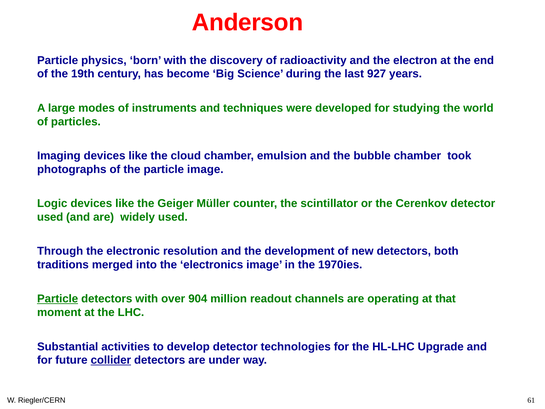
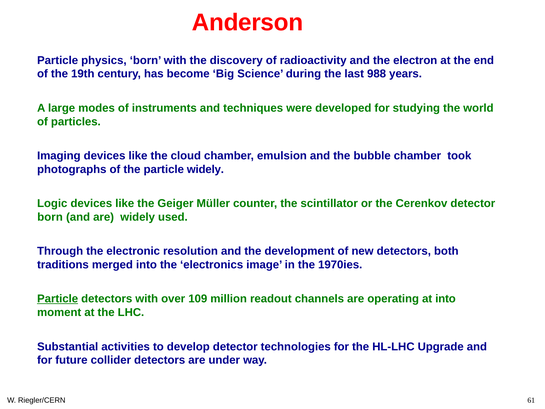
927: 927 -> 988
particle image: image -> widely
used at (50, 217): used -> born
904: 904 -> 109
at that: that -> into
collider underline: present -> none
